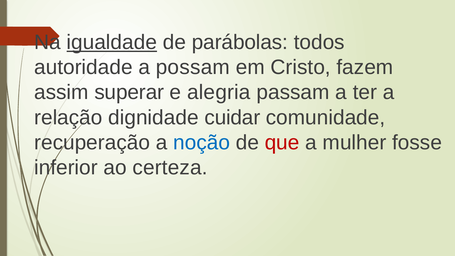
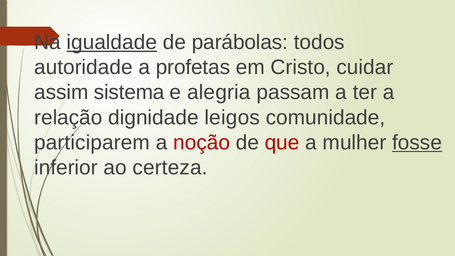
possam: possam -> profetas
fazem: fazem -> cuidar
superar: superar -> sistema
cuidar: cuidar -> leigos
recuperação: recuperação -> participarem
noção colour: blue -> red
fosse underline: none -> present
